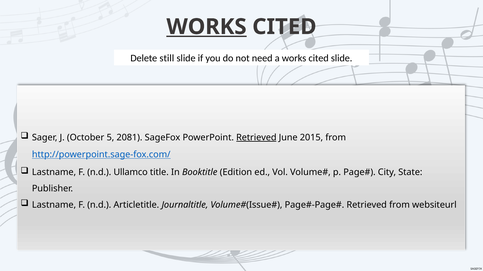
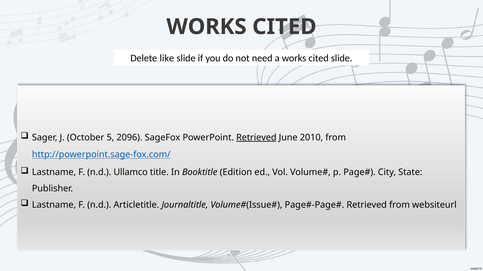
WORKS at (206, 27) underline: present -> none
still: still -> like
2081: 2081 -> 2096
2015: 2015 -> 2010
